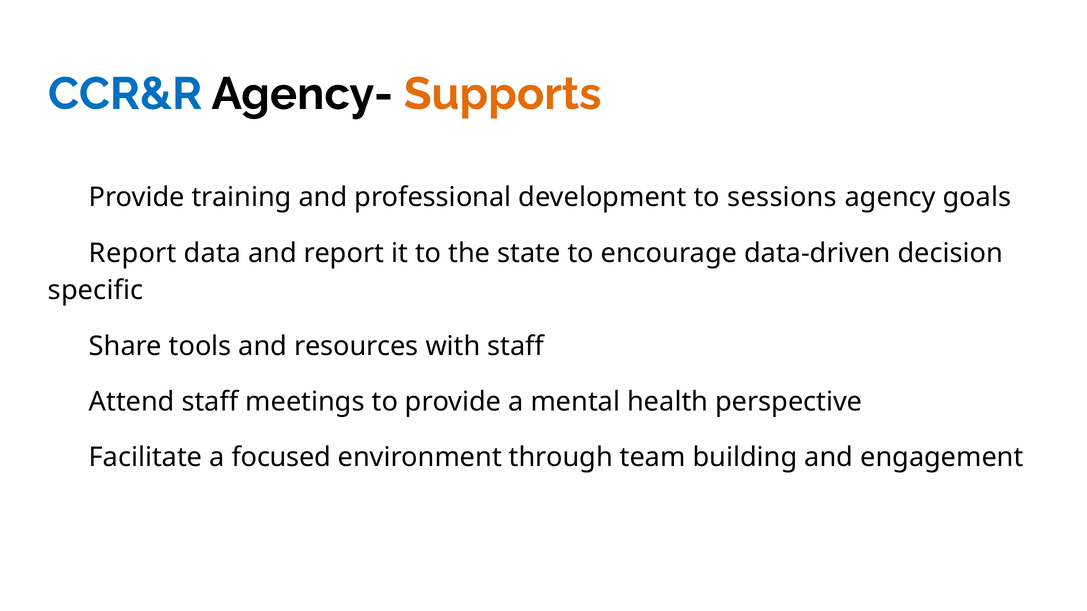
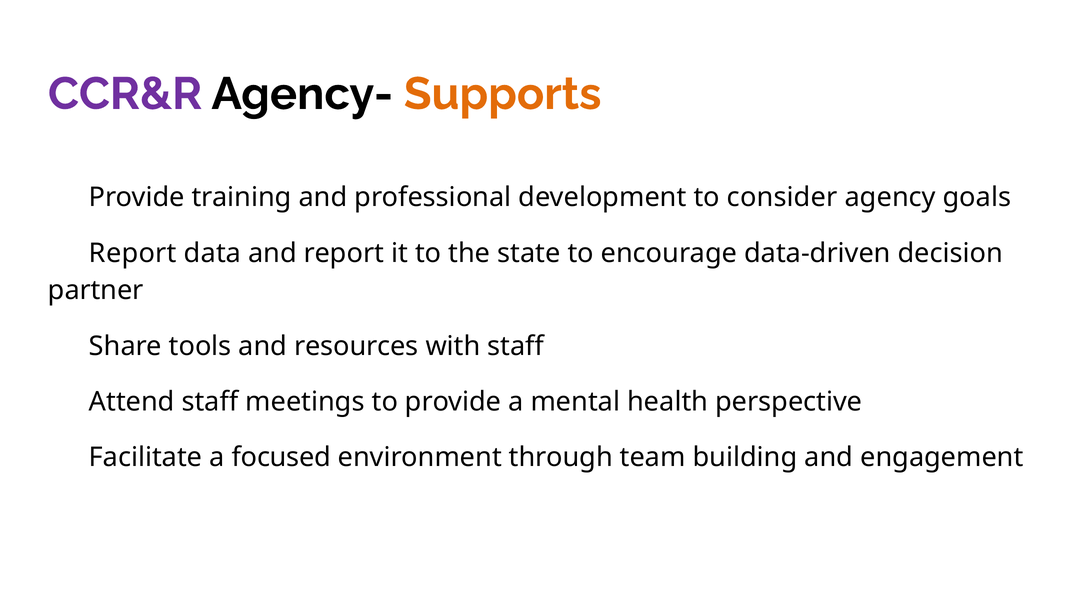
CCR&R colour: blue -> purple
sessions: sessions -> consider
specific: specific -> partner
